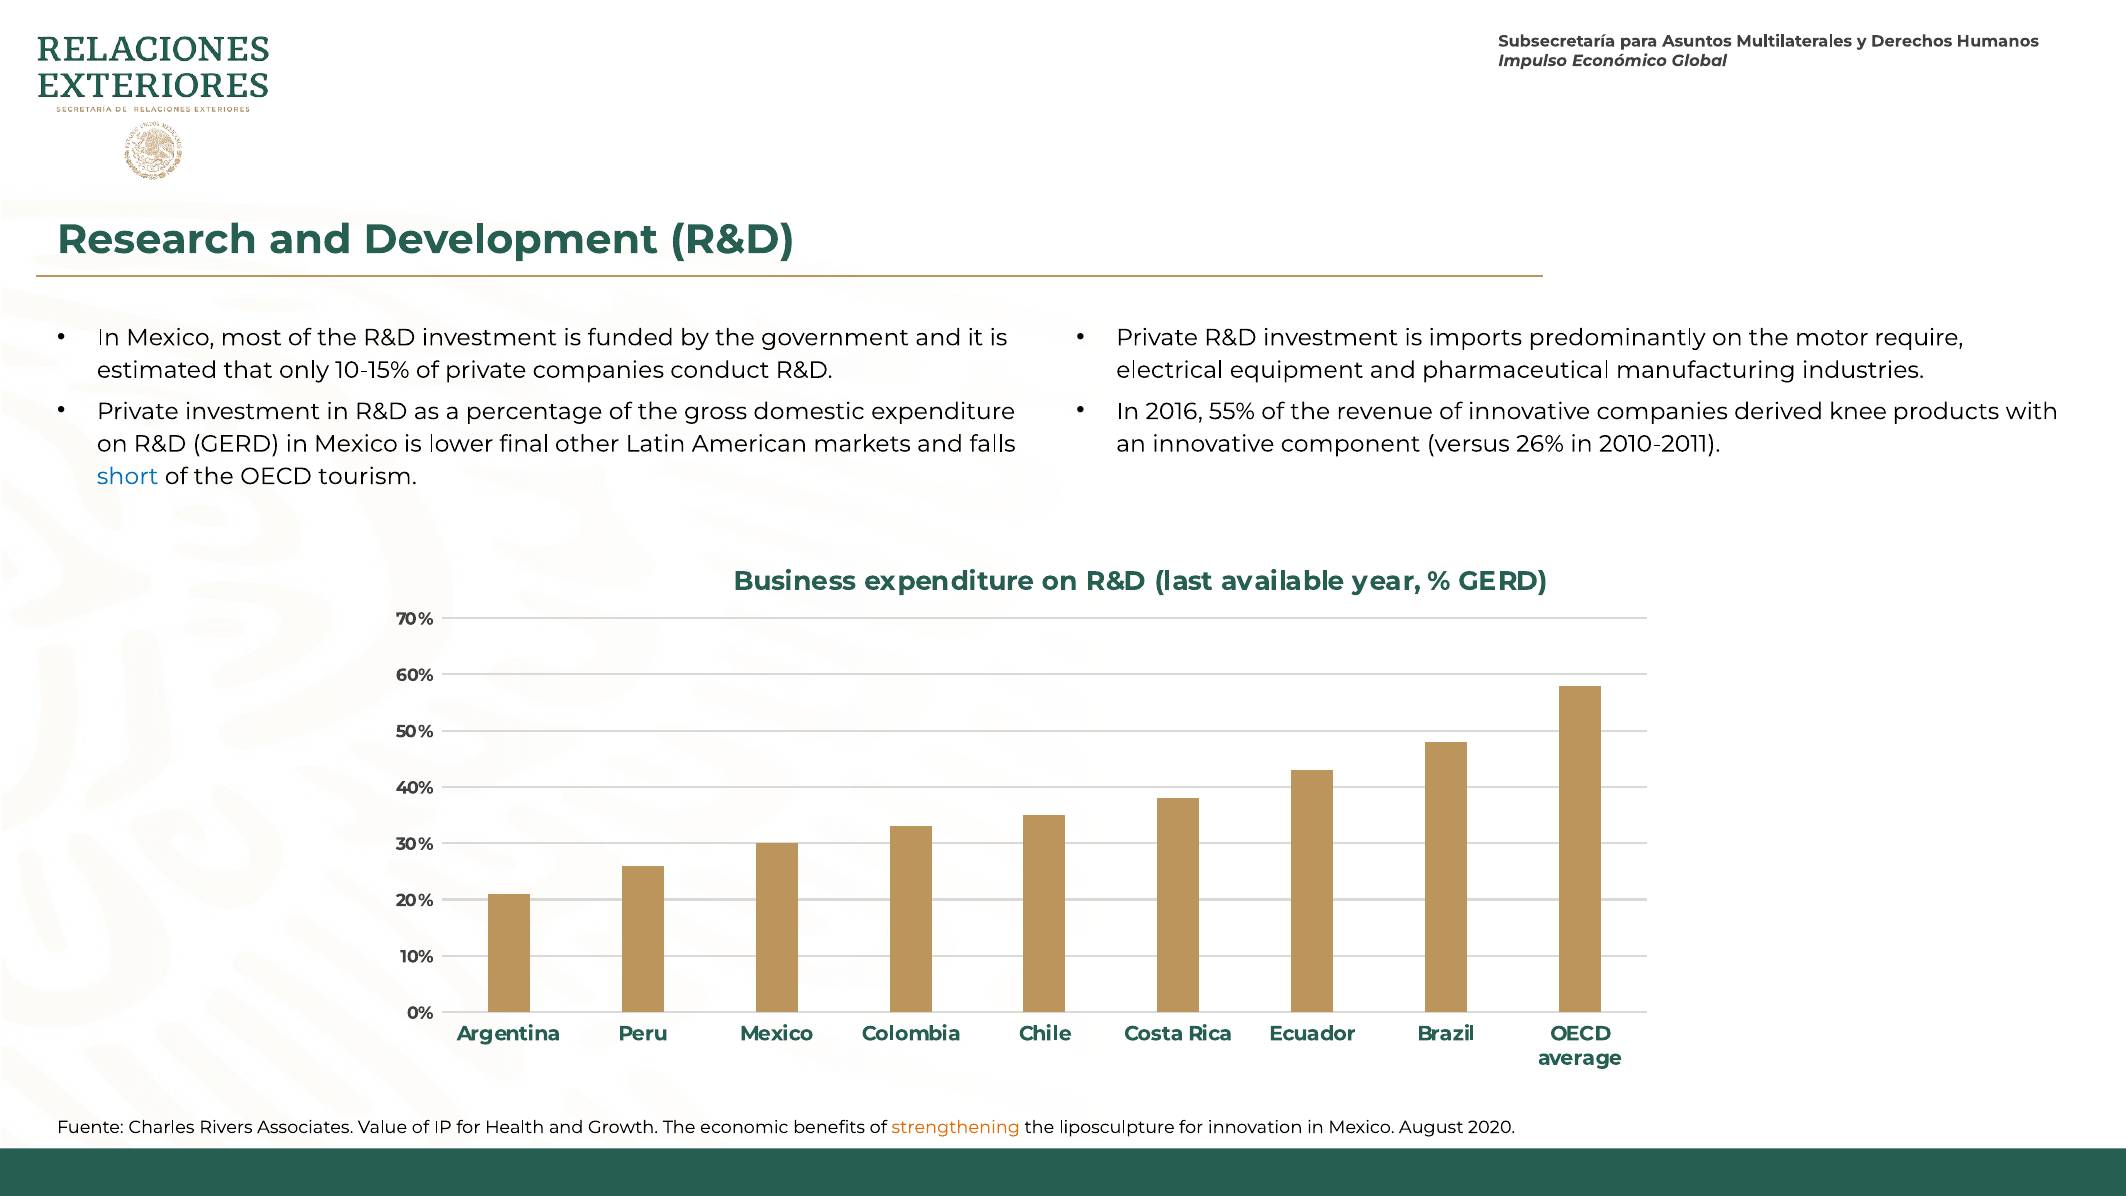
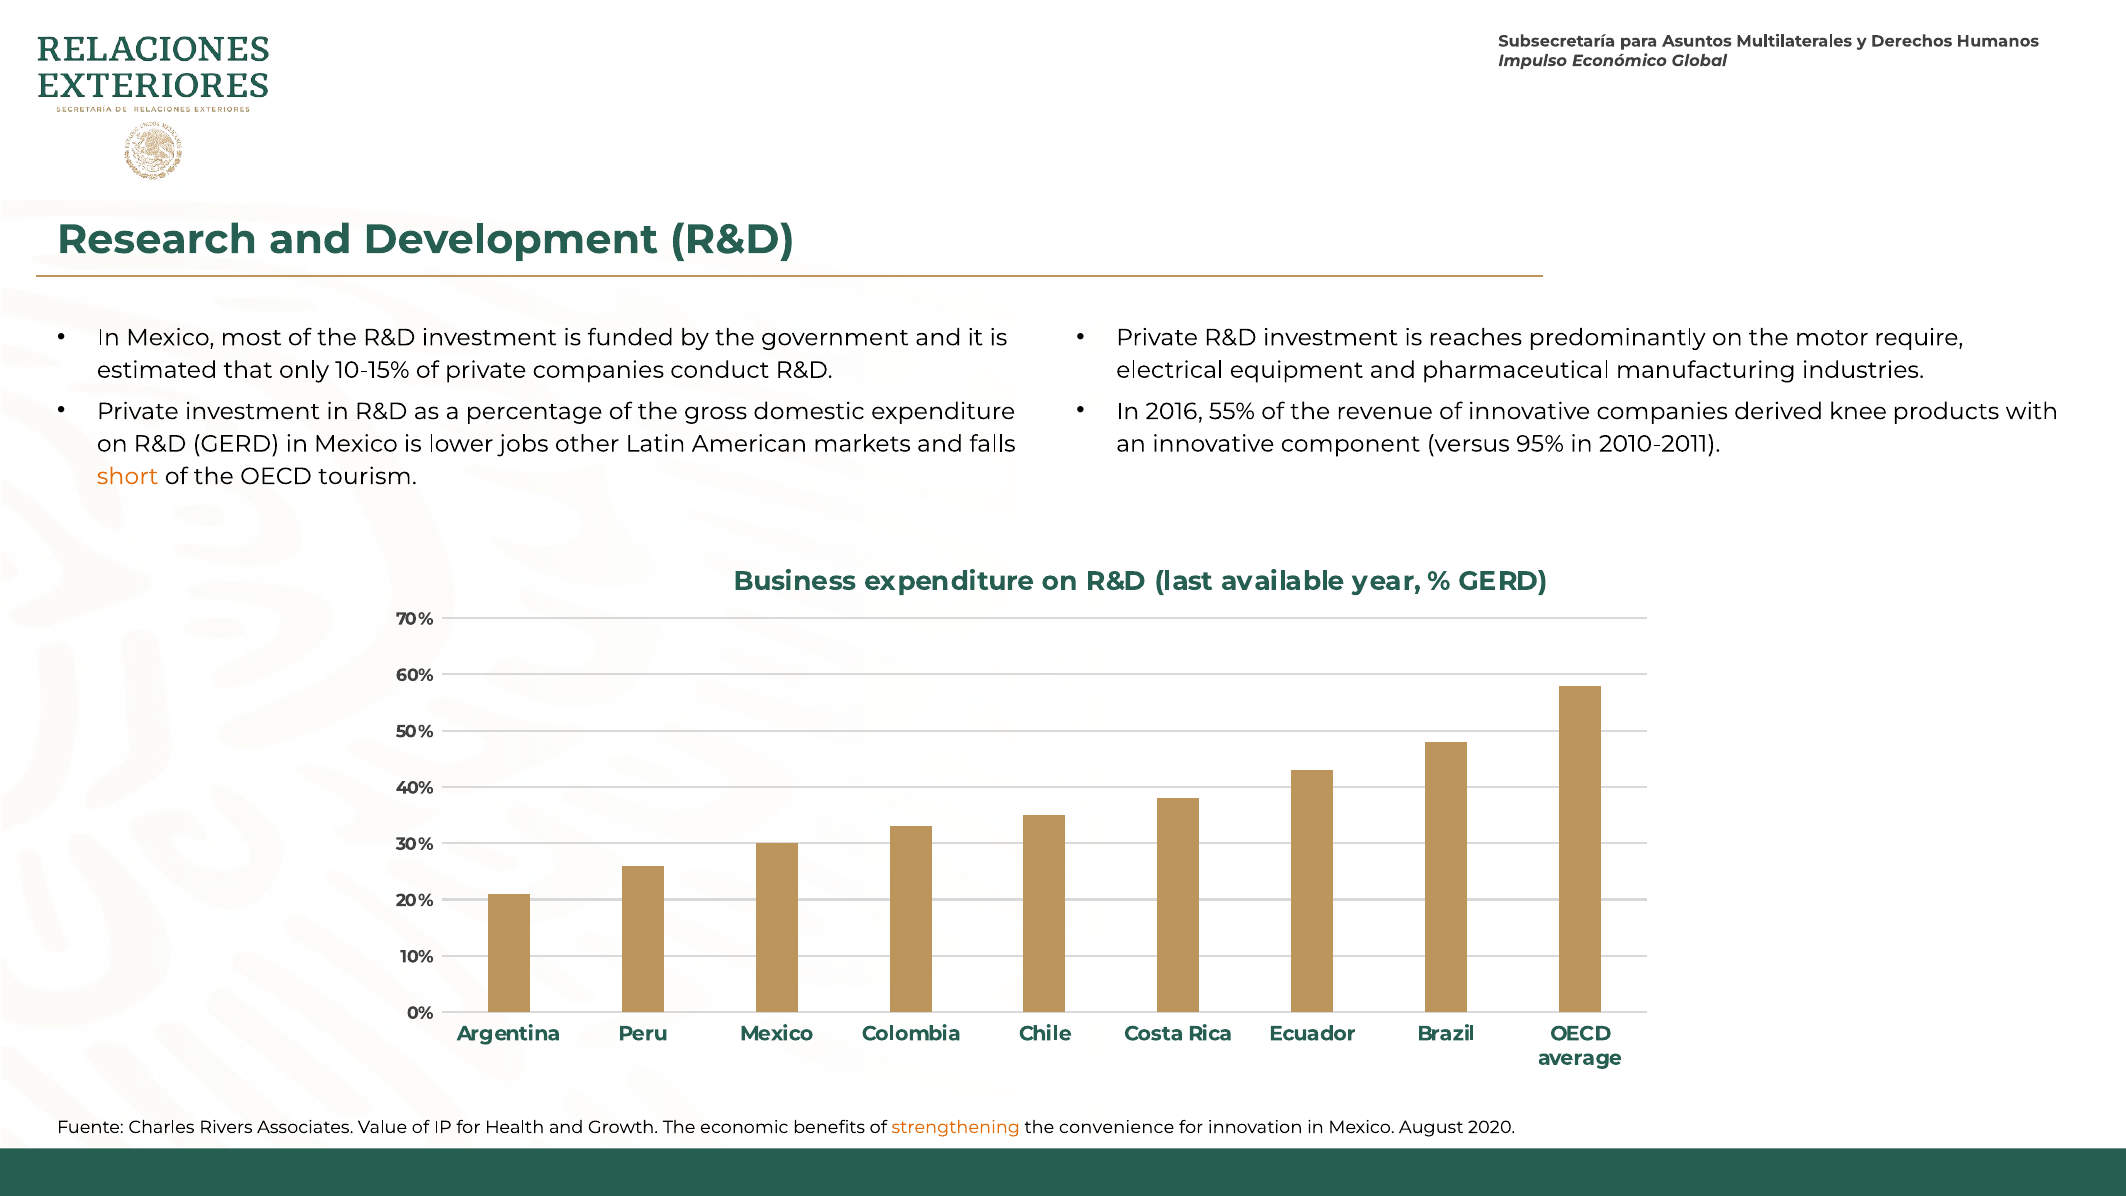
imports: imports -> reaches
final: final -> jobs
26%: 26% -> 95%
short colour: blue -> orange
liposculpture: liposculpture -> convenience
